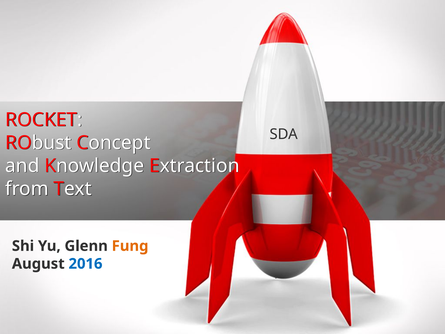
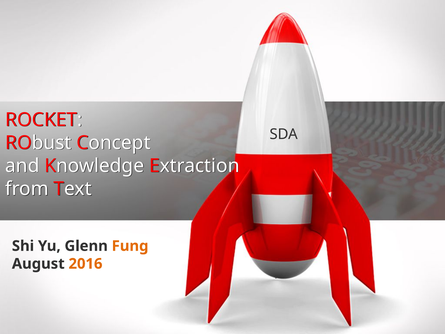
2016 colour: blue -> orange
